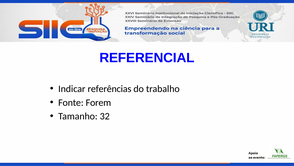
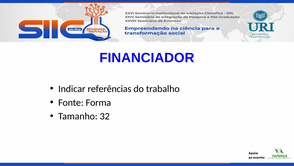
REFERENCIAL: REFERENCIAL -> FINANCIADOR
Forem: Forem -> Forma
